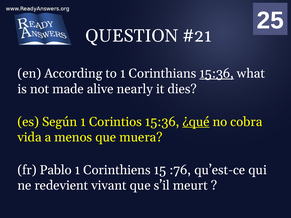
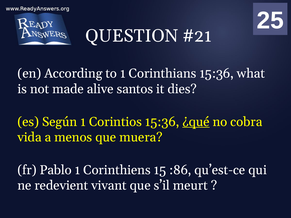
15:36 at (217, 74) underline: present -> none
nearly: nearly -> santos
:76: :76 -> :86
